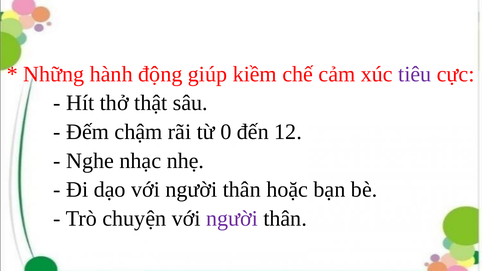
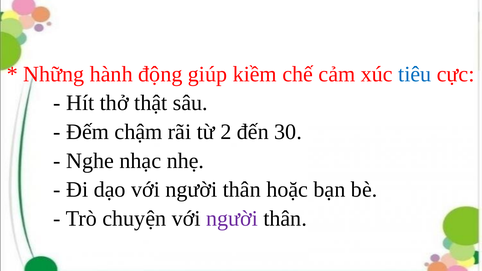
tiêu colour: purple -> blue
0: 0 -> 2
12: 12 -> 30
